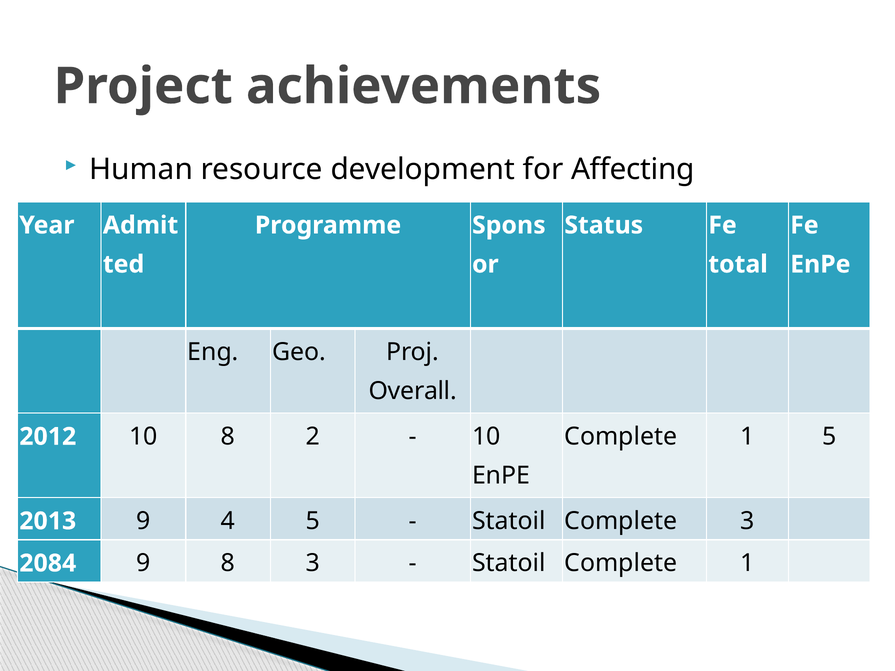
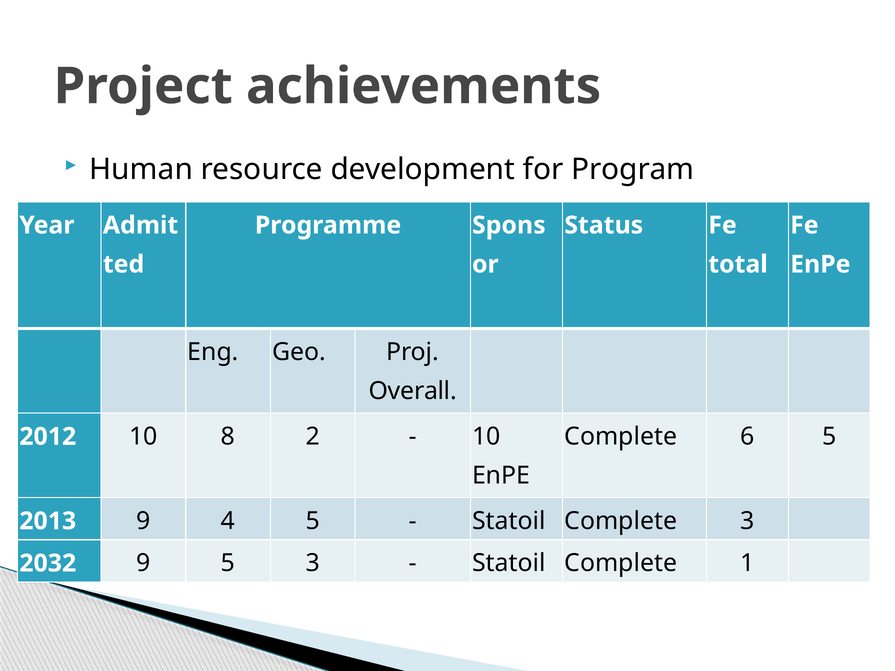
Affecting: Affecting -> Program
1 at (748, 437): 1 -> 6
2084: 2084 -> 2032
9 8: 8 -> 5
